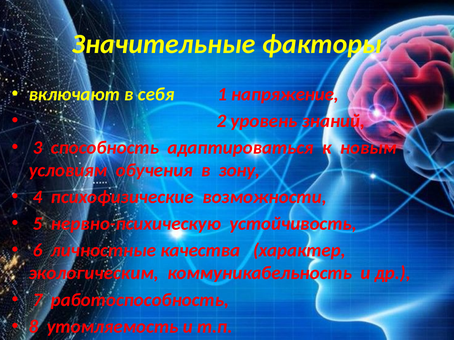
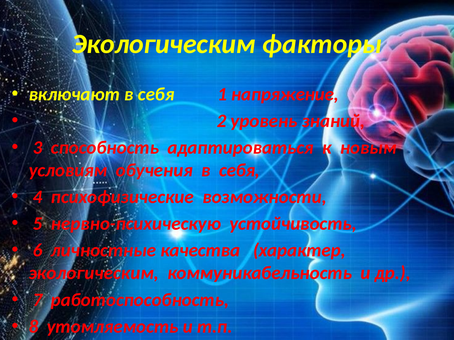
Значительные at (164, 44): Значительные -> Экологическим
обучения в зону: зону -> себя
